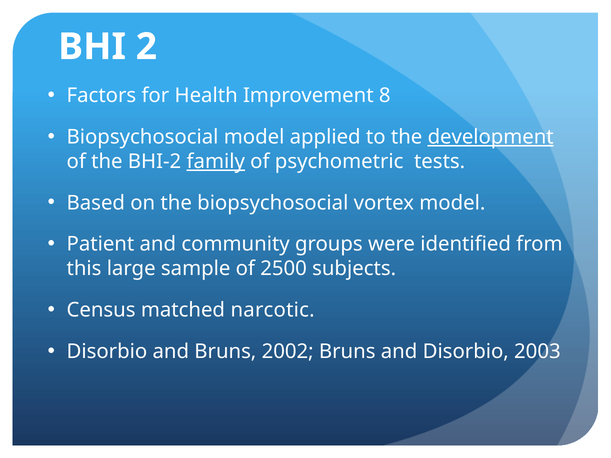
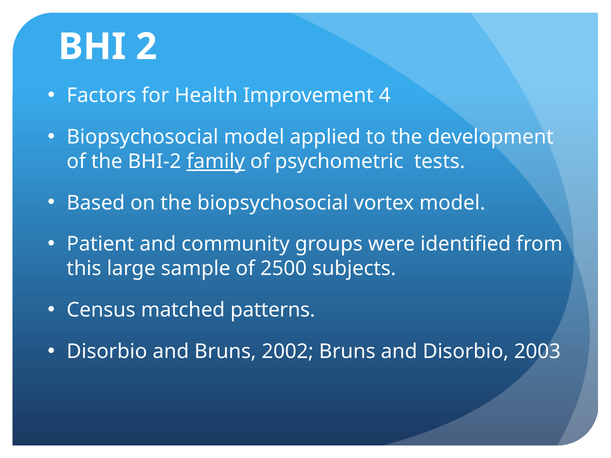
8: 8 -> 4
development underline: present -> none
narcotic: narcotic -> patterns
